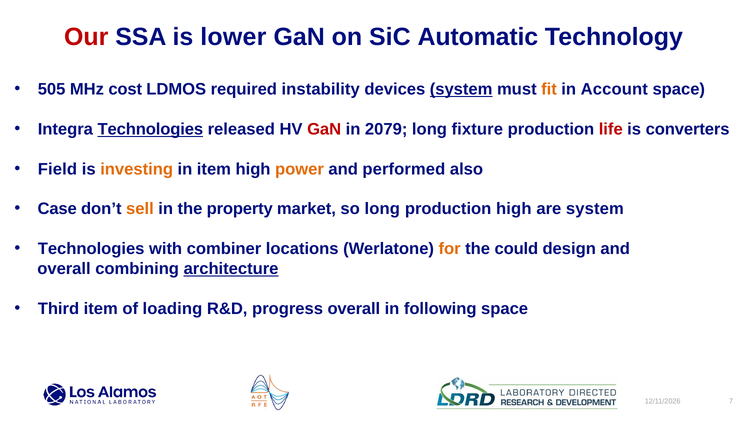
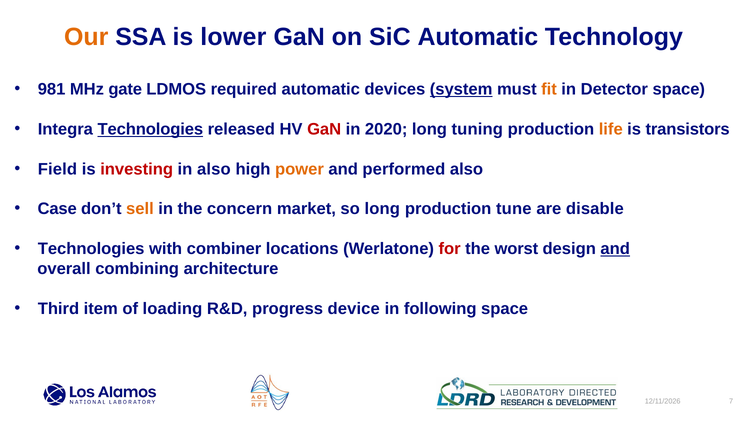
Our colour: red -> orange
505: 505 -> 981
cost: cost -> gate
required instability: instability -> automatic
Account: Account -> Detector
2079: 2079 -> 2020
fixture: fixture -> tuning
life colour: red -> orange
converters: converters -> transistors
investing colour: orange -> red
in item: item -> also
property: property -> concern
production high: high -> tune
are system: system -> disable
for colour: orange -> red
could: could -> worst
and at (615, 249) underline: none -> present
architecture underline: present -> none
progress overall: overall -> device
